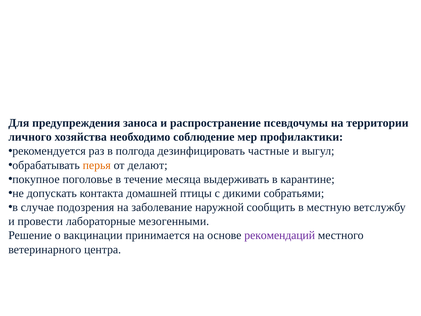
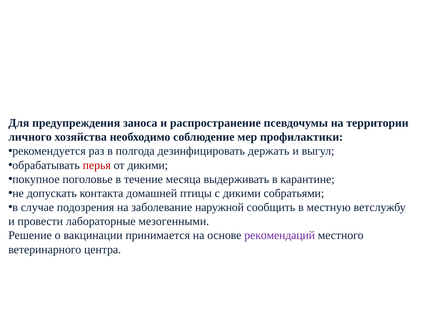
частные: частные -> держать
перья colour: orange -> red
от делают: делают -> дикими
